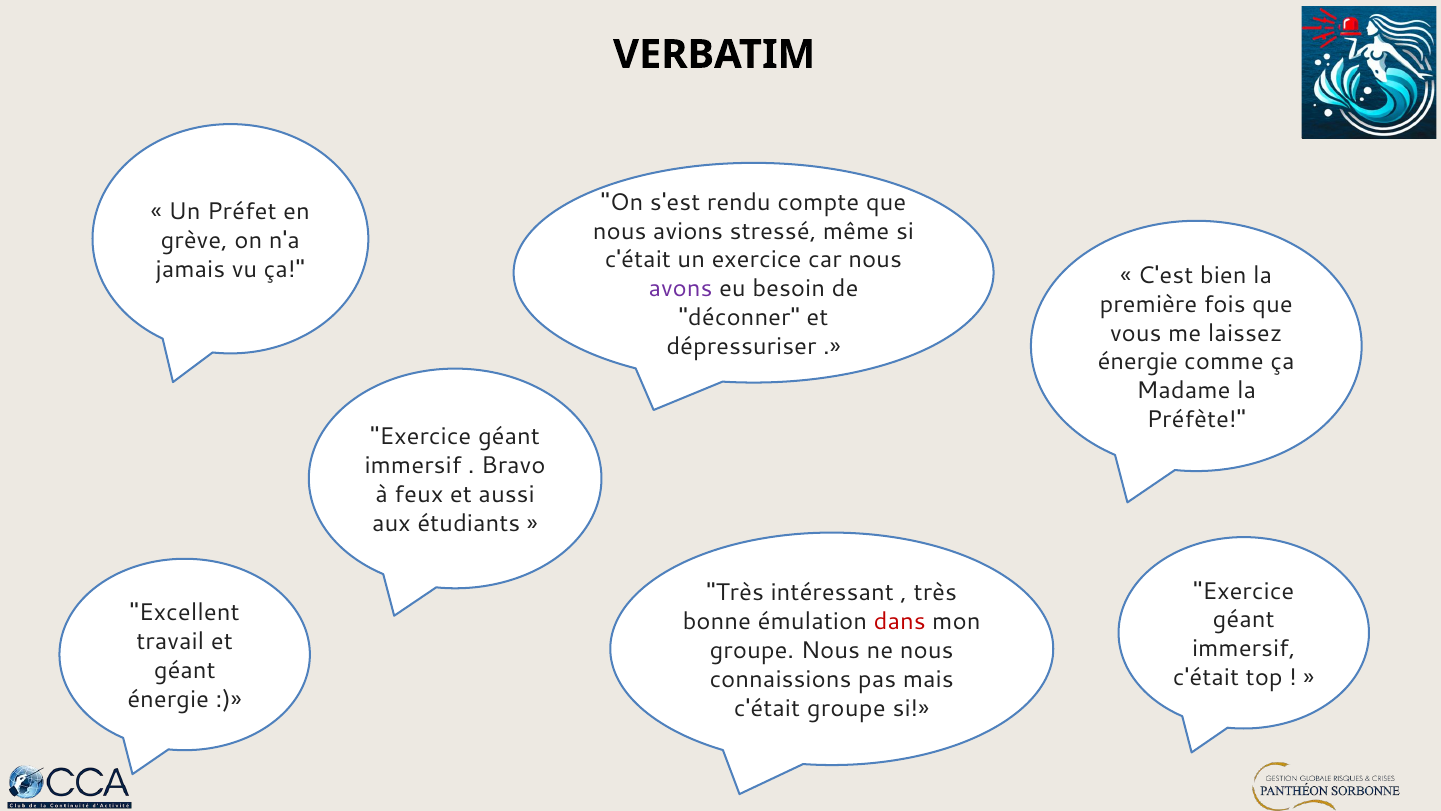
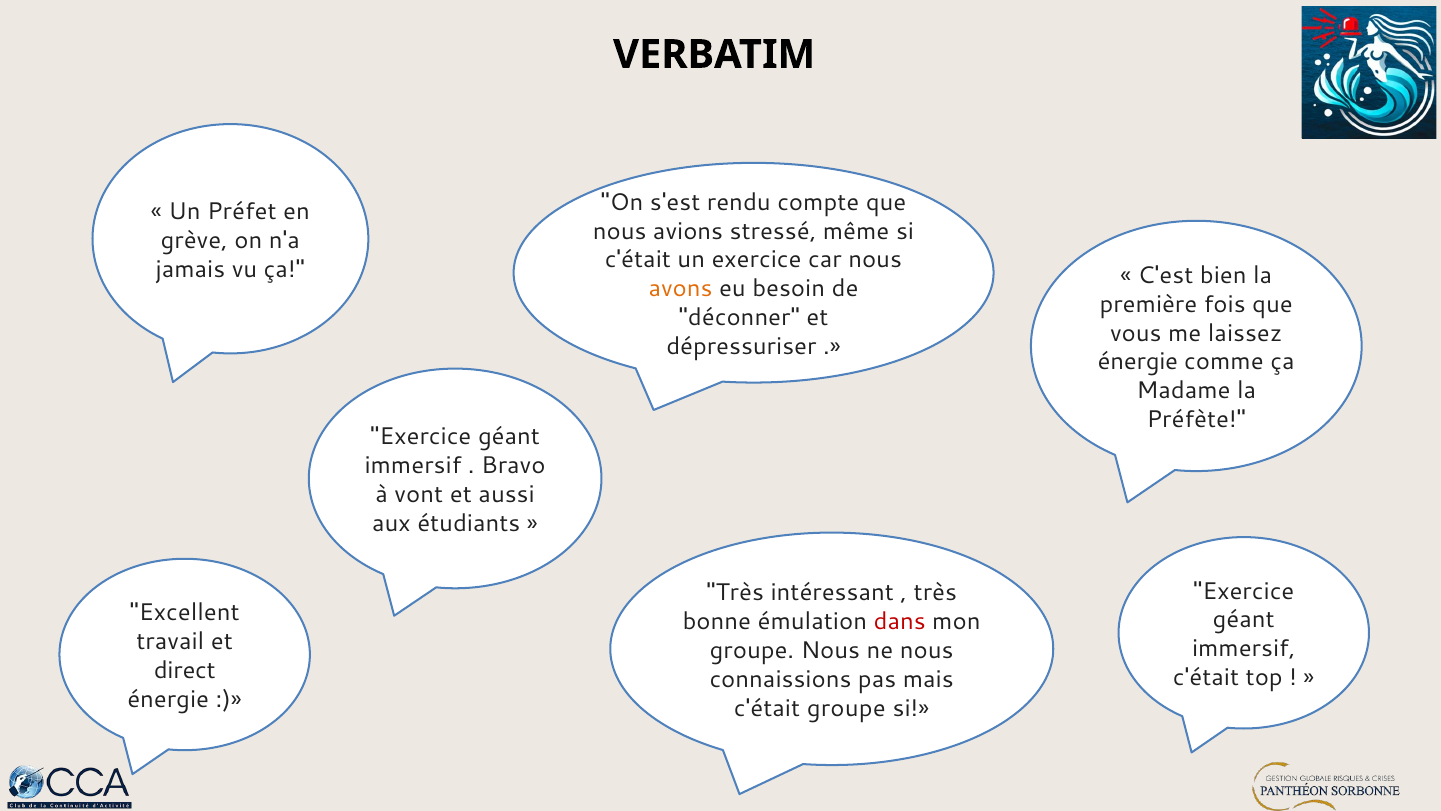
avons colour: purple -> orange
feux: feux -> vont
géant at (185, 670): géant -> direct
